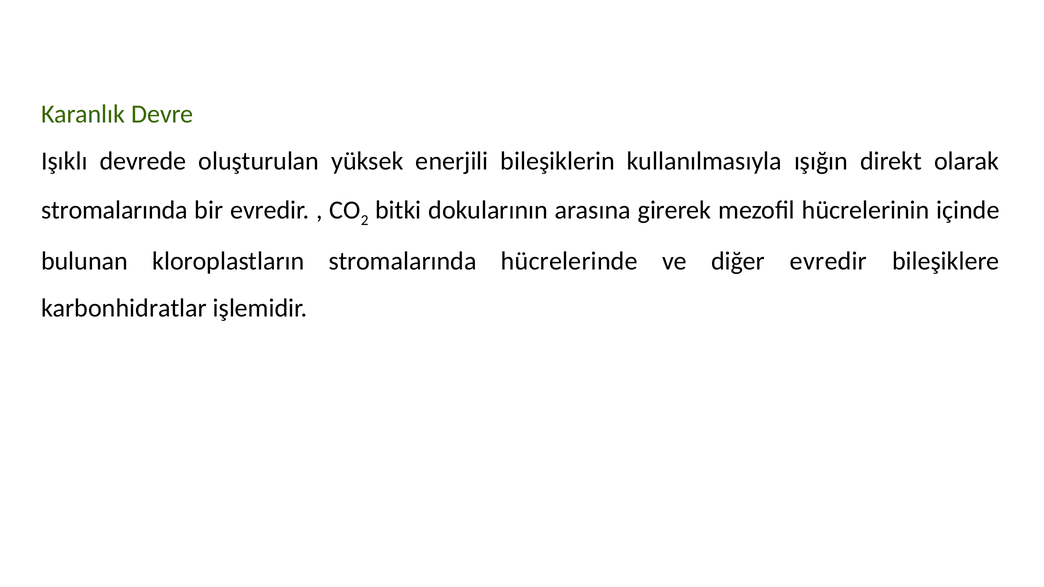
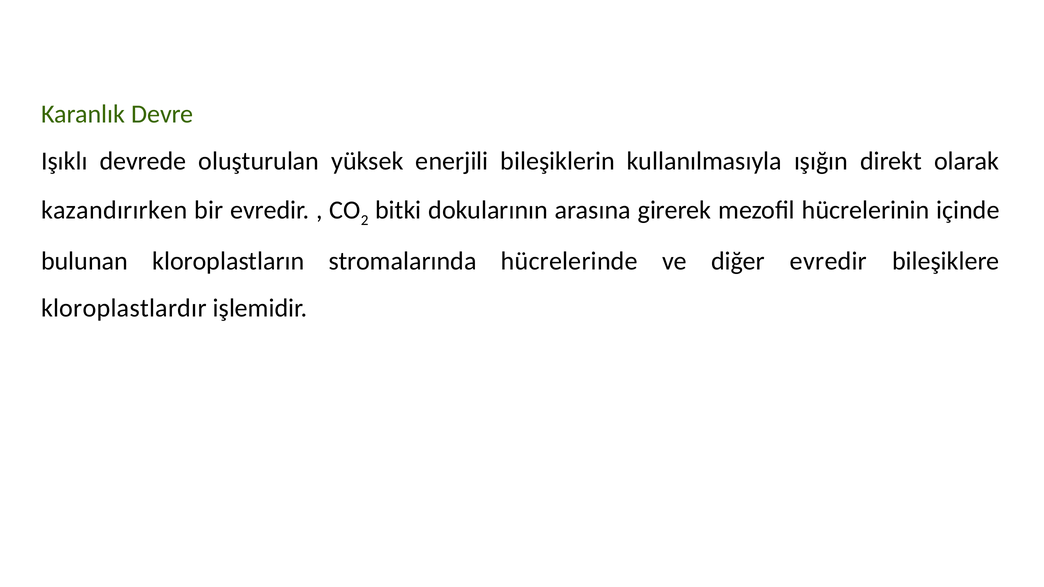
stromalarında at (114, 210): stromalarında -> kazandırırken
karbonhidratlar: karbonhidratlar -> kloroplastlardır
